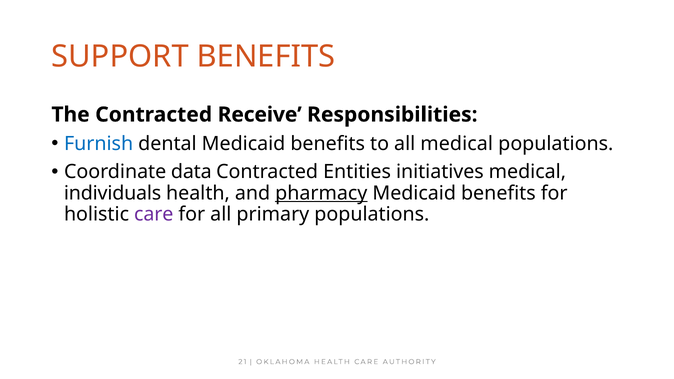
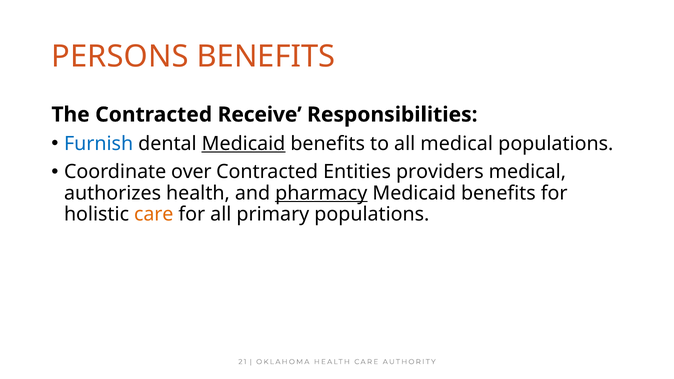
SUPPORT: SUPPORT -> PERSONS
Medicaid at (244, 144) underline: none -> present
data: data -> over
initiatives: initiatives -> providers
individuals: individuals -> authorizes
care at (154, 214) colour: purple -> orange
